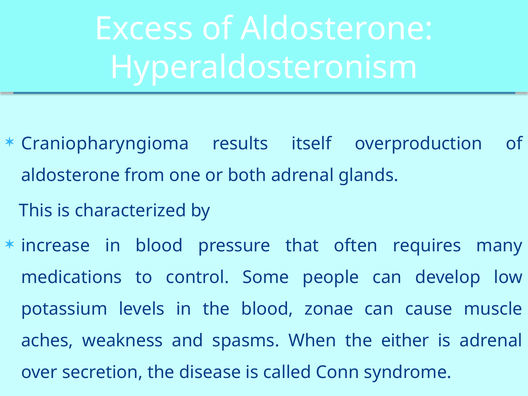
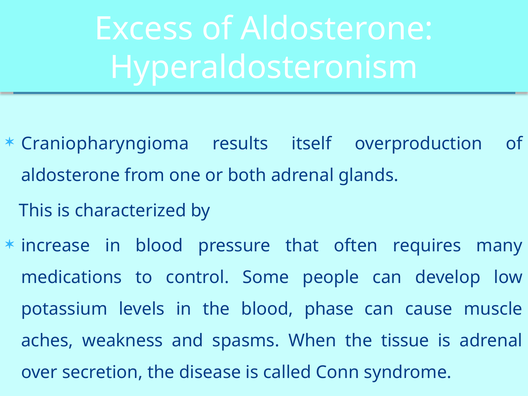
zonae: zonae -> phase
either: either -> tissue
